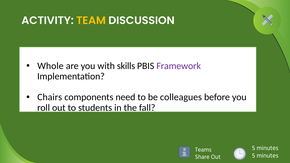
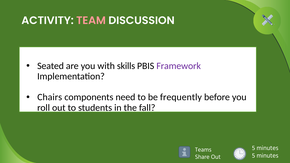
TEAM colour: yellow -> pink
Whole: Whole -> Seated
colleagues: colleagues -> frequently
